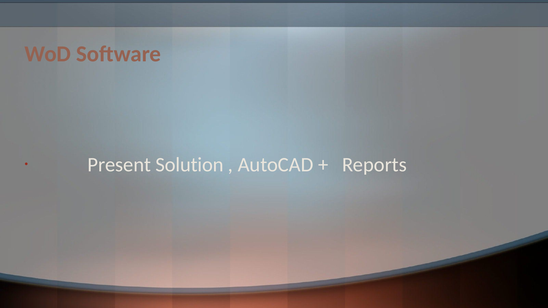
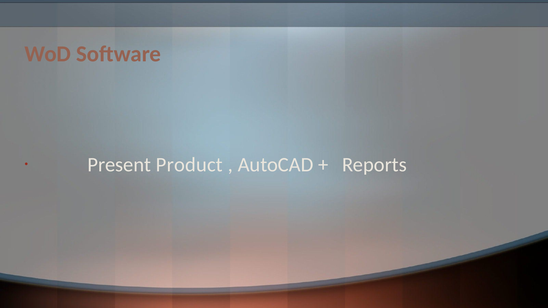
Solution: Solution -> Product
